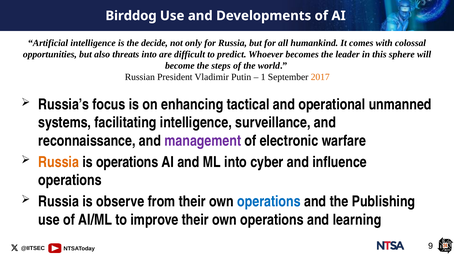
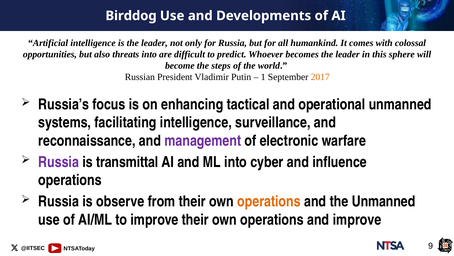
is the decide: decide -> leader
Russia at (59, 162) colour: orange -> purple
is operations: operations -> transmittal
operations at (269, 201) colour: blue -> orange
the Publishing: Publishing -> Unmanned
and learning: learning -> improve
